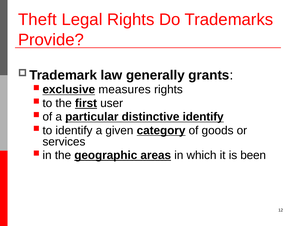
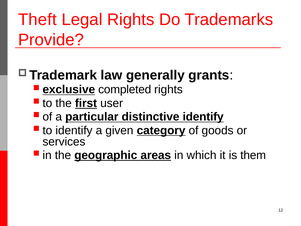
measures: measures -> completed
been: been -> them
